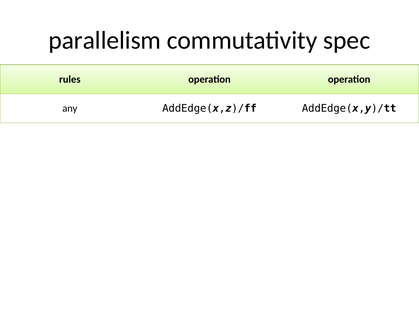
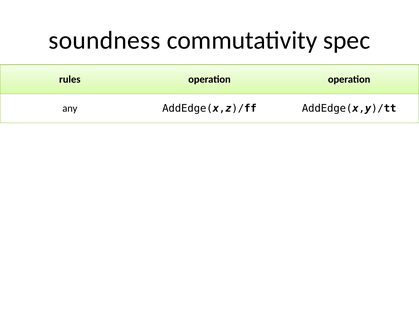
parallelism: parallelism -> soundness
